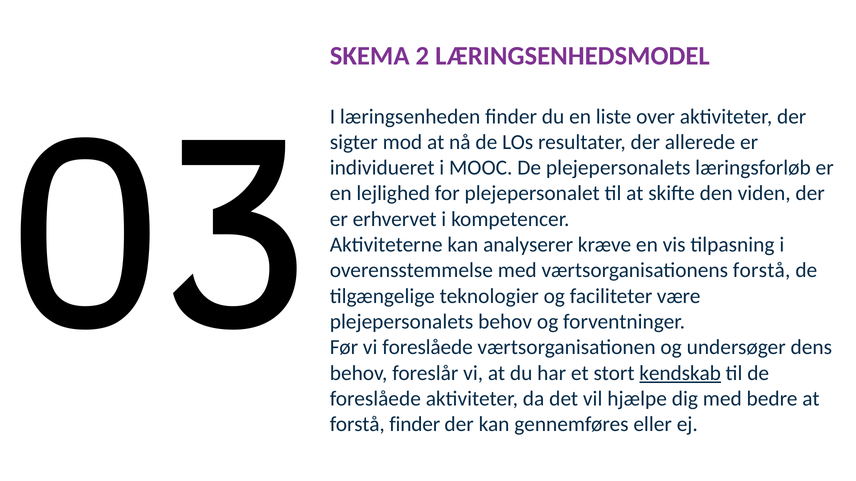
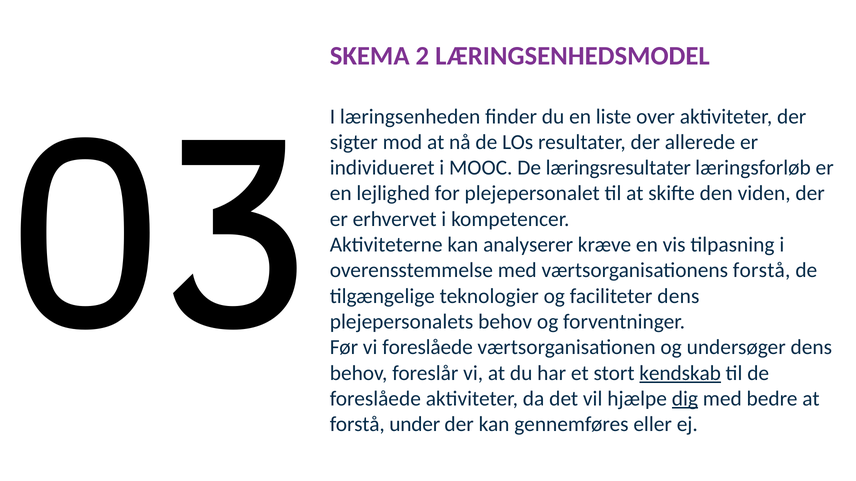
De plejepersonalets: plejepersonalets -> læringsresultater
faciliteter være: være -> dens
dig underline: none -> present
forstå finder: finder -> under
